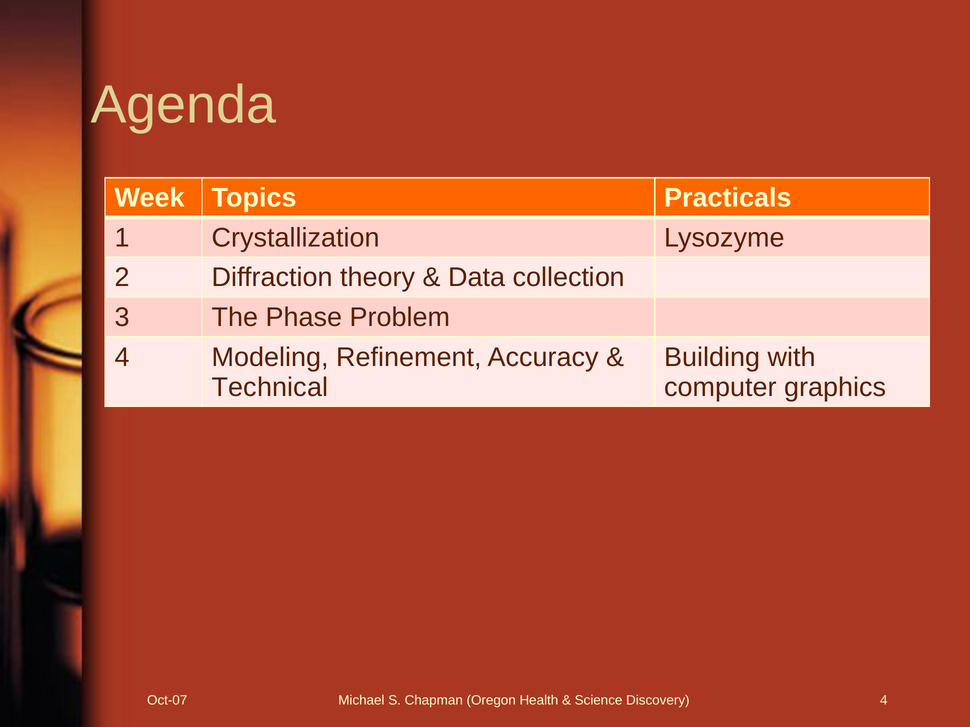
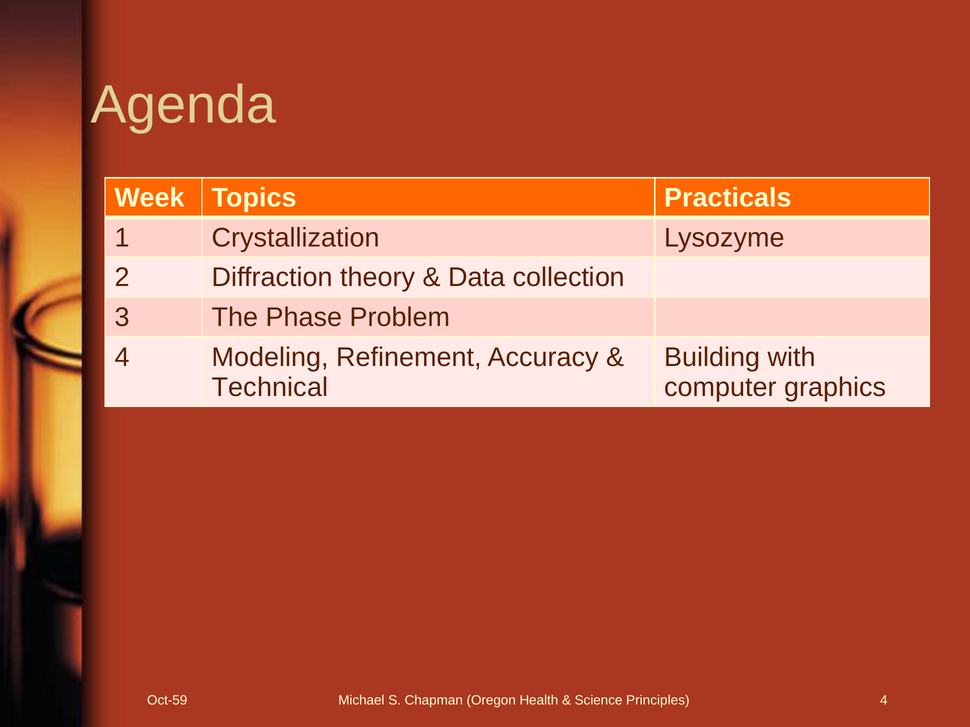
Oct-07: Oct-07 -> Oct-59
Discovery: Discovery -> Principles
